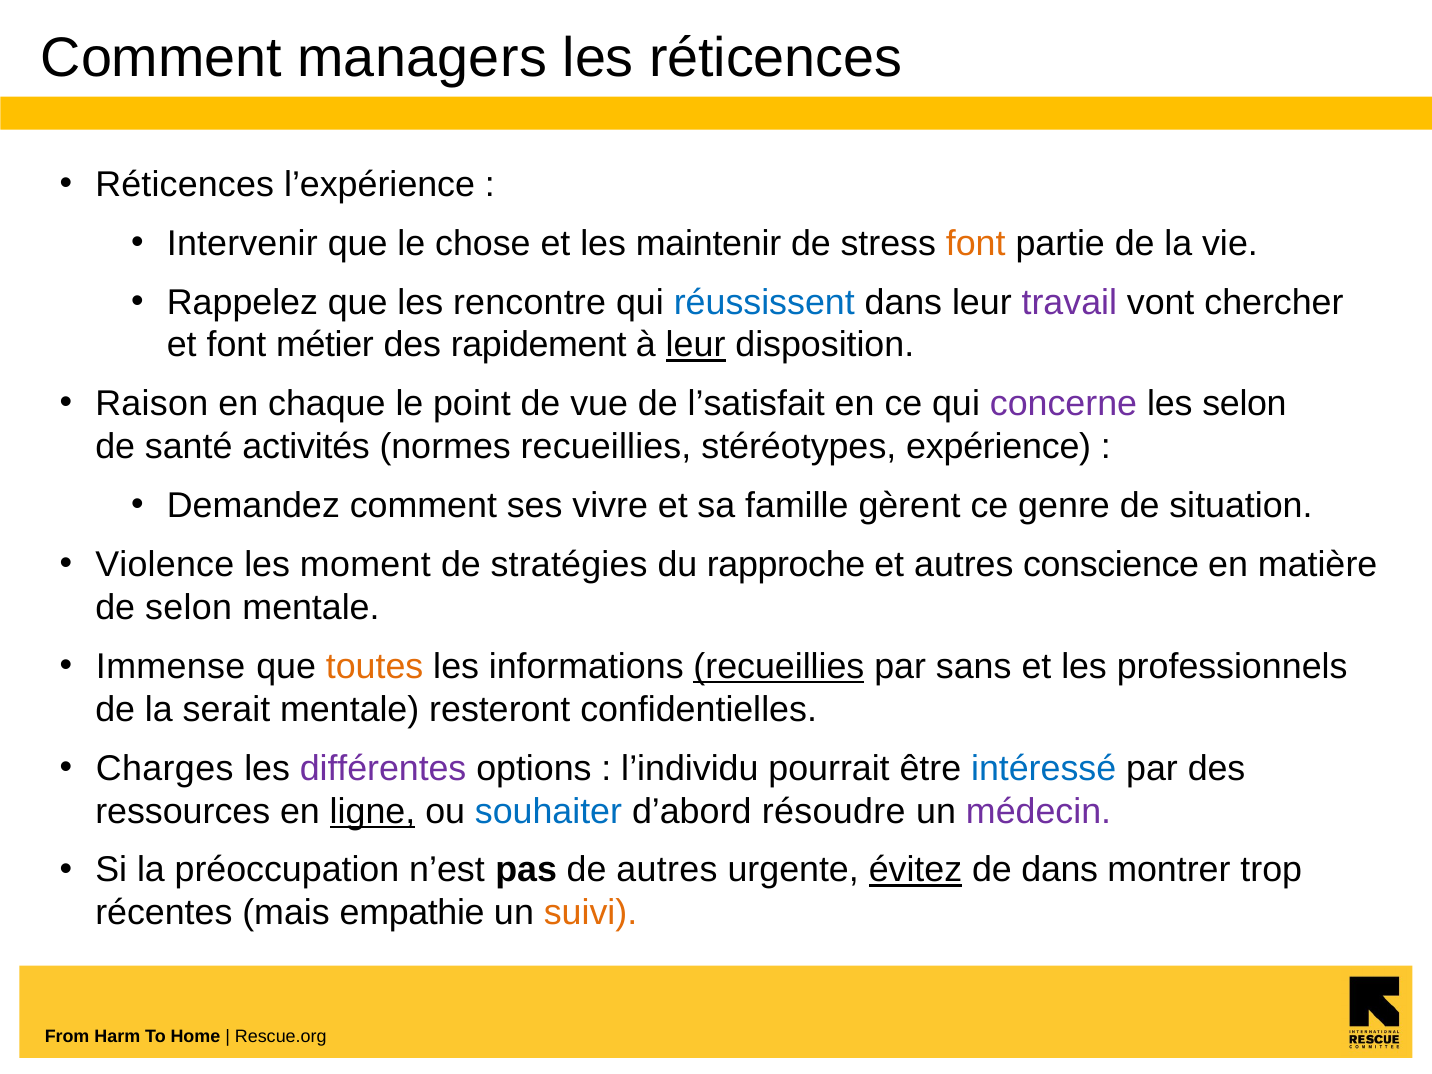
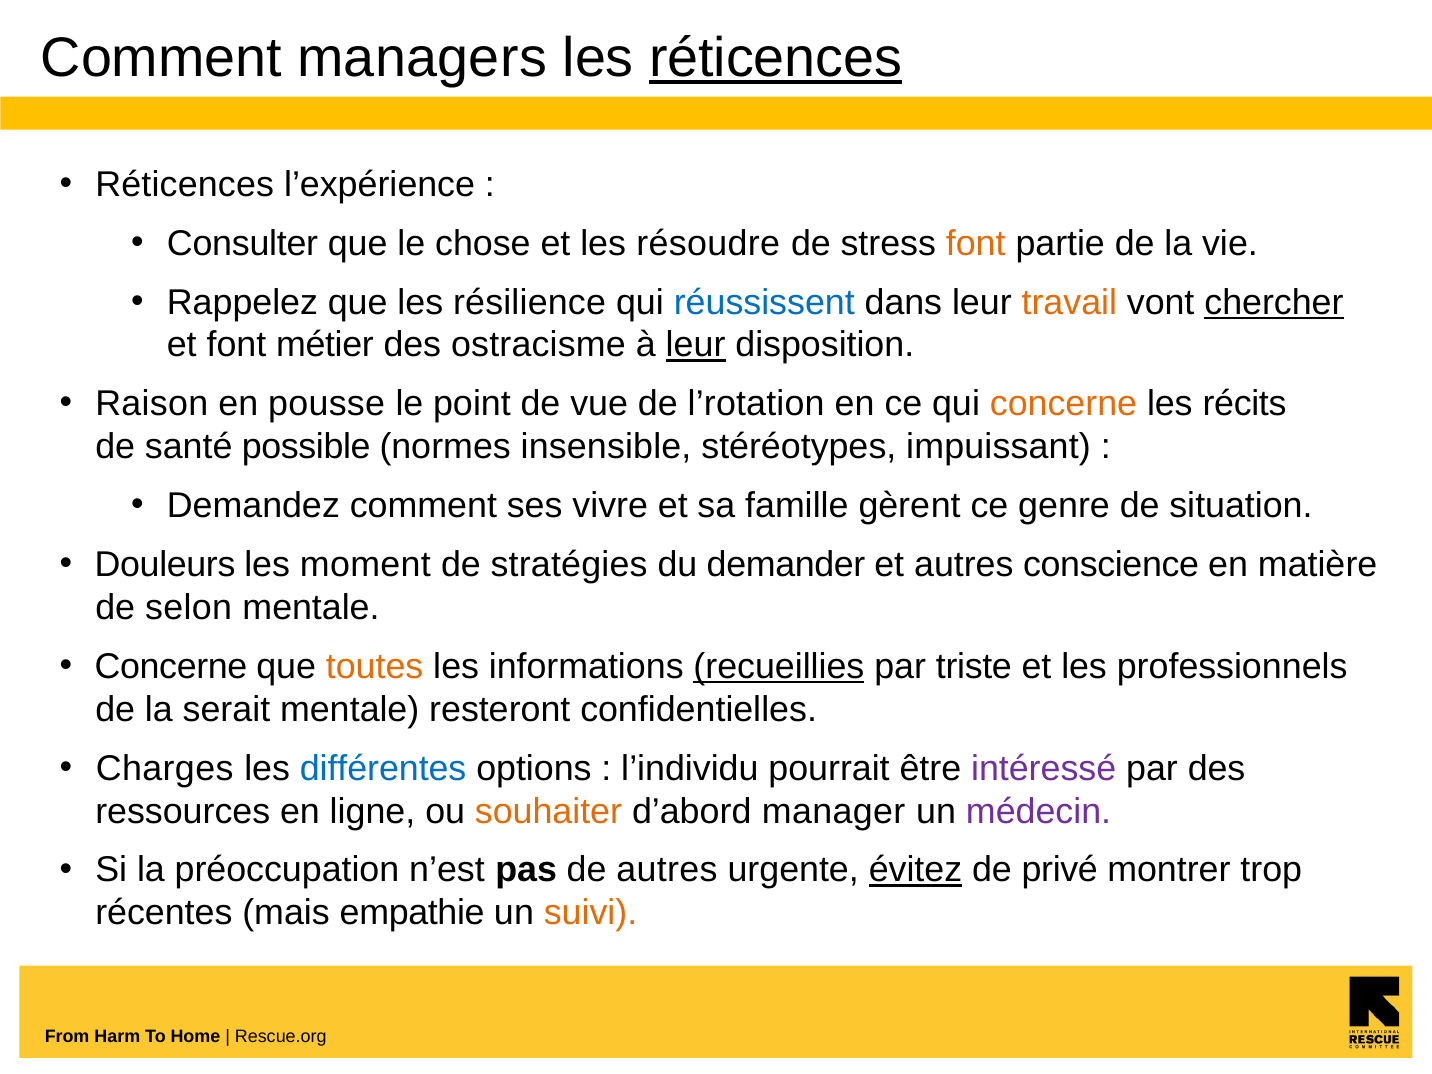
réticences at (776, 58) underline: none -> present
Intervenir: Intervenir -> Consulter
maintenir: maintenir -> résoudre
rencontre: rencontre -> résilience
travail colour: purple -> orange
chercher underline: none -> present
rapidement: rapidement -> ostracisme
chaque: chaque -> pousse
l’satisfait: l’satisfait -> l’rotation
concerne at (1064, 404) colour: purple -> orange
les selon: selon -> récits
activités: activités -> possible
normes recueillies: recueillies -> insensible
expérience: expérience -> impuissant
Violence: Violence -> Douleurs
rapproche: rapproche -> demander
Immense at (171, 667): Immense -> Concerne
sans: sans -> triste
différentes colour: purple -> blue
intéressé colour: blue -> purple
ligne underline: present -> none
souhaiter colour: blue -> orange
résoudre: résoudre -> manager
de dans: dans -> privé
